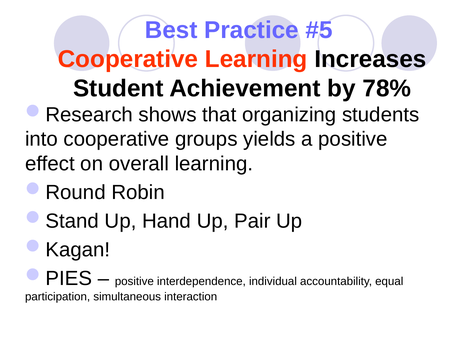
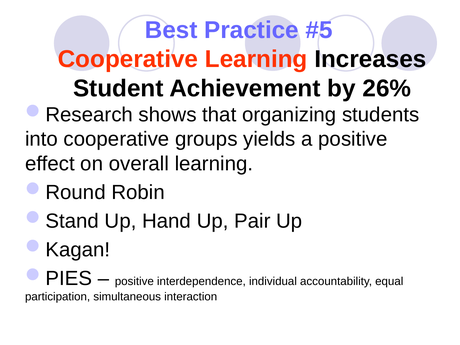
78%: 78% -> 26%
